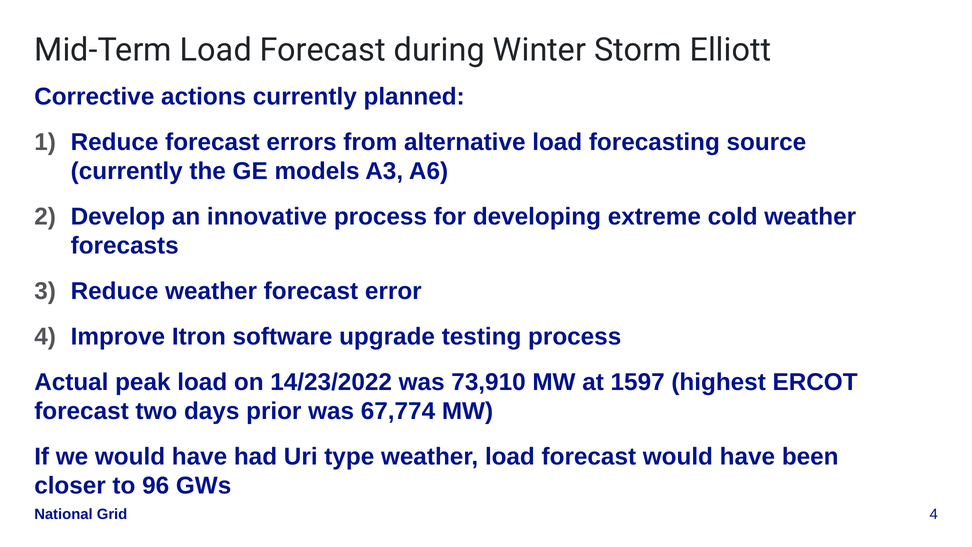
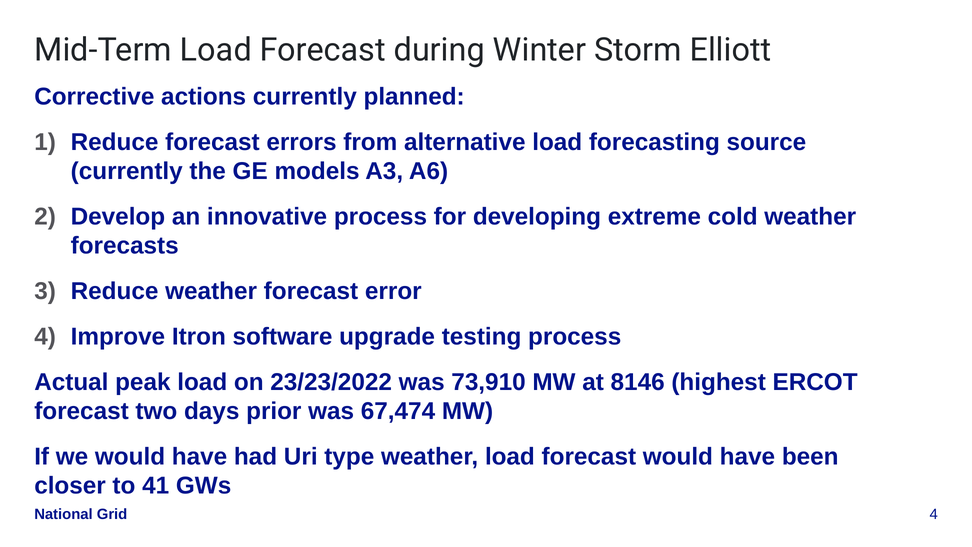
14/23/2022: 14/23/2022 -> 23/23/2022
1597: 1597 -> 8146
67,774: 67,774 -> 67,474
96: 96 -> 41
